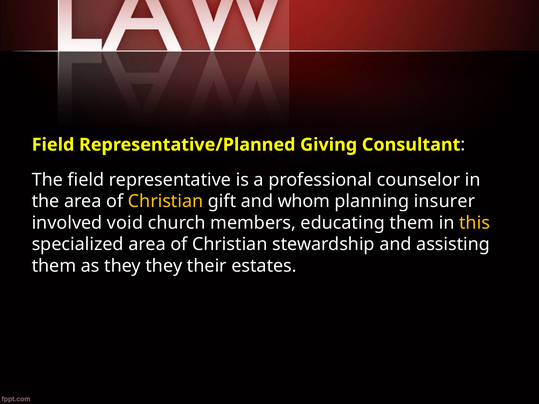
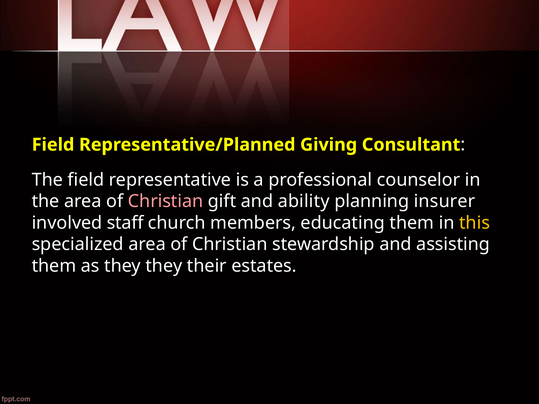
Christian at (166, 201) colour: yellow -> pink
whom: whom -> ability
void: void -> staff
